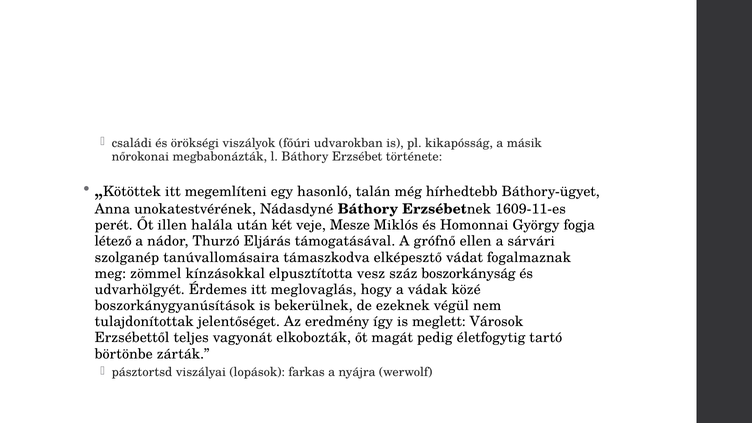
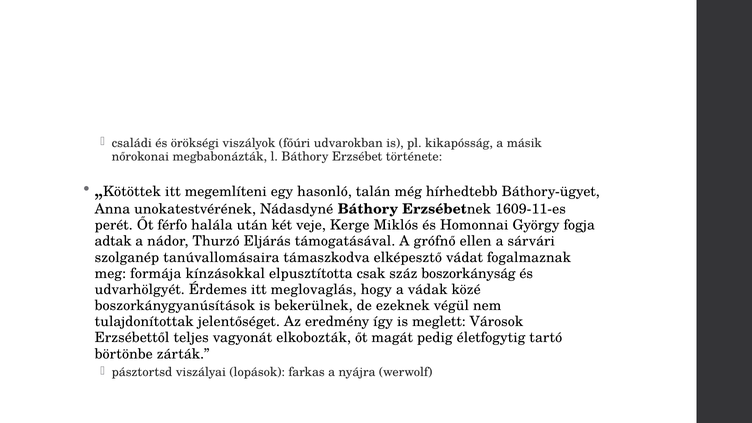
illen: illen -> férfo
Mesze: Mesze -> Kerge
létező: létező -> adtak
zömmel: zömmel -> formája
vesz: vesz -> csak
